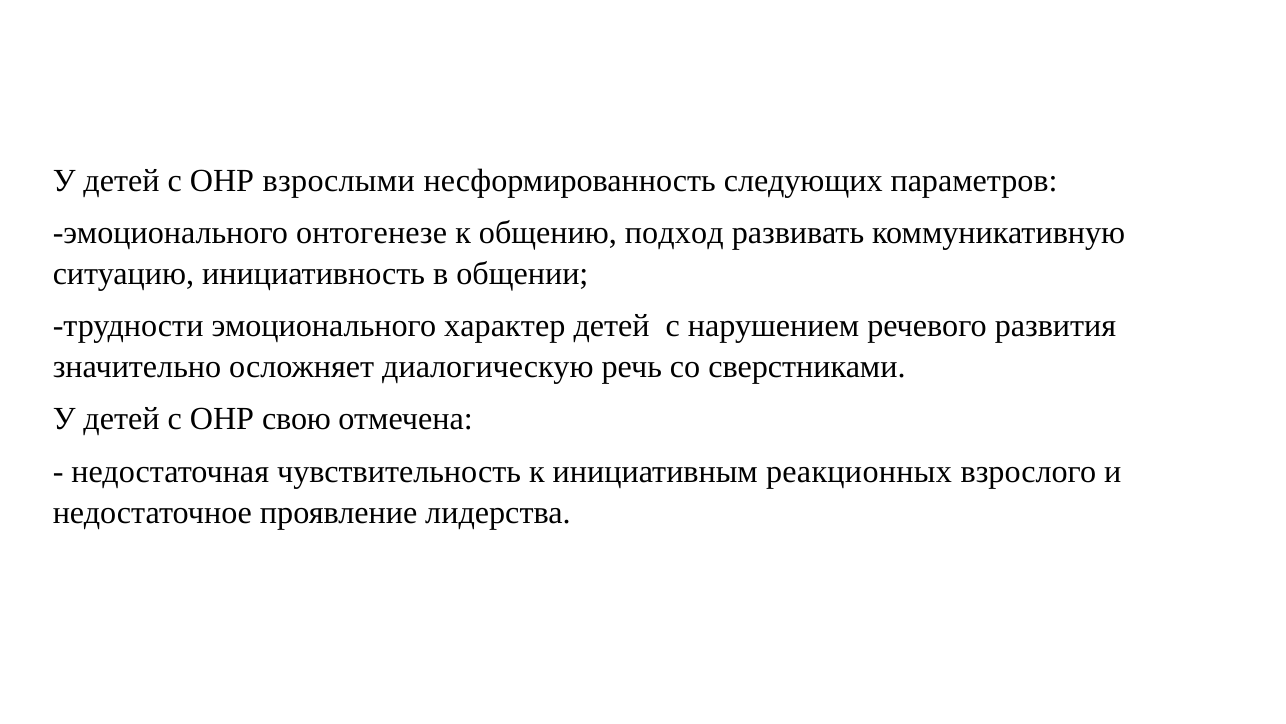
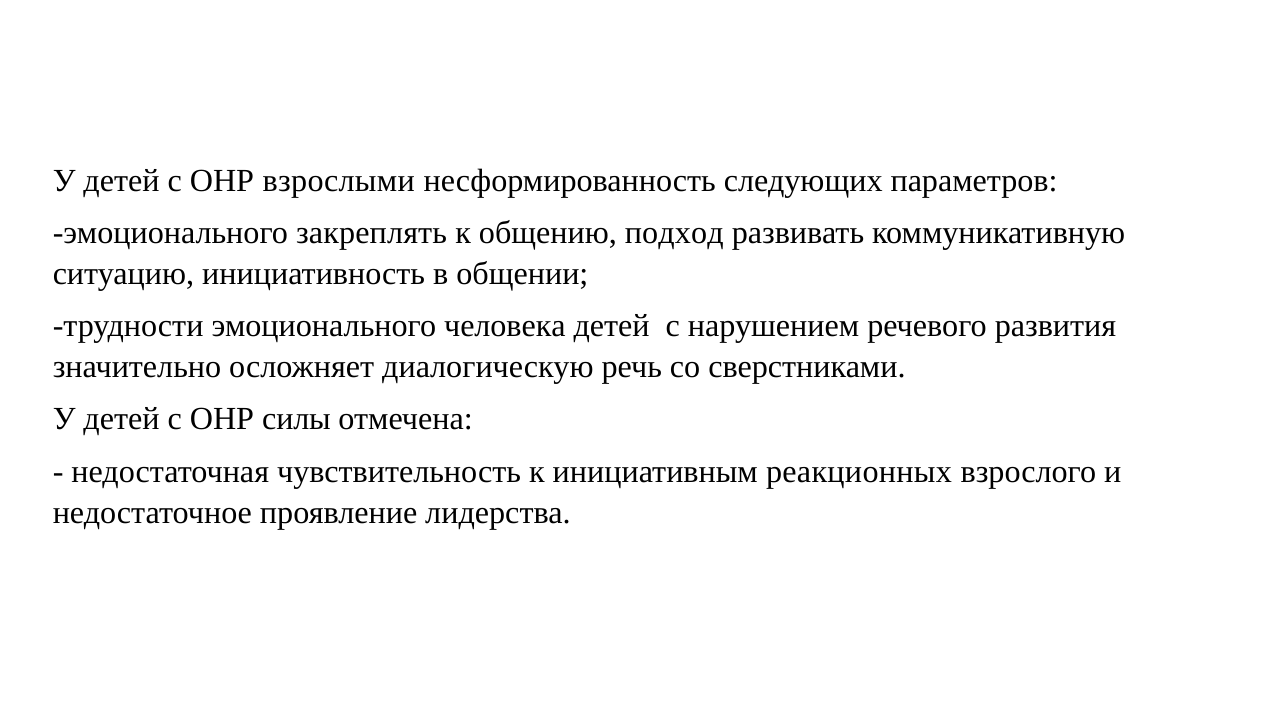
онтогенезе: онтогенезе -> закреплять
характер: характер -> человека
свою: свою -> силы
